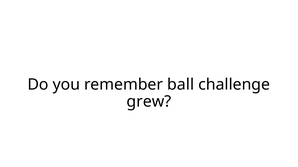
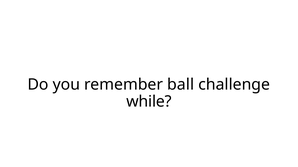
grew: grew -> while
